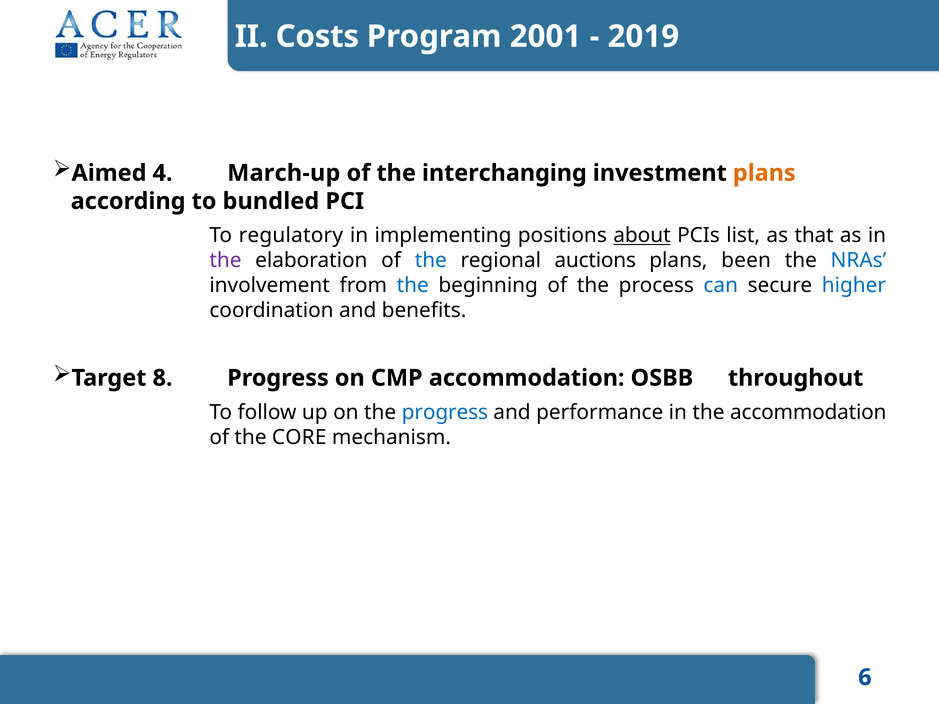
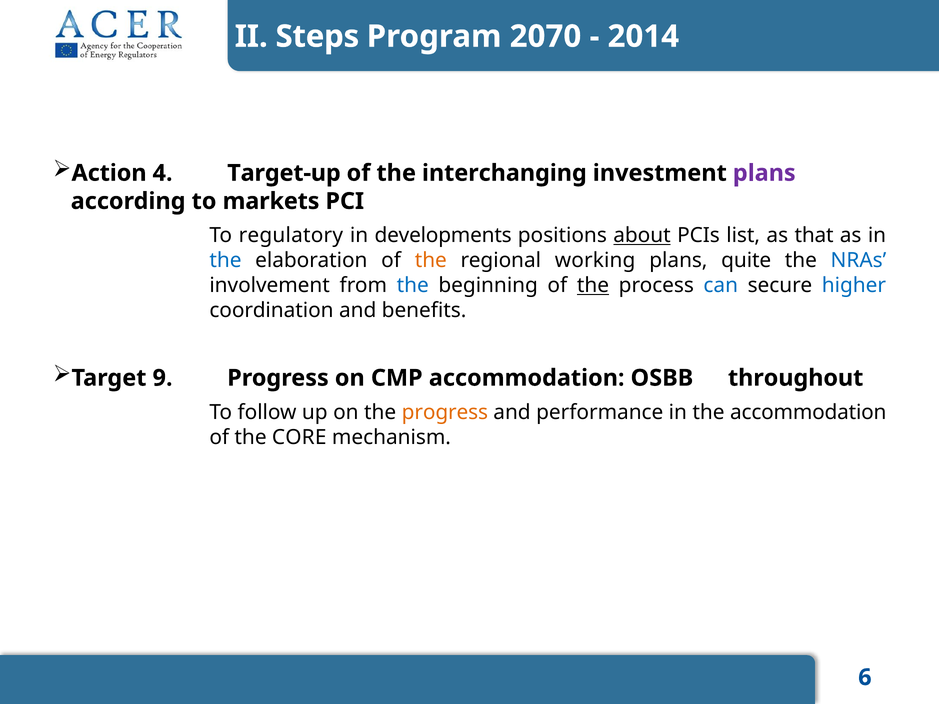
Costs: Costs -> Steps
2001: 2001 -> 2070
2019: 2019 -> 2014
Aimed: Aimed -> Action
March-up: March-up -> Target-up
plans at (764, 173) colour: orange -> purple
bundled: bundled -> markets
implementing: implementing -> developments
the at (225, 261) colour: purple -> blue
the at (431, 261) colour: blue -> orange
auctions: auctions -> working
been: been -> quite
the at (593, 286) underline: none -> present
8: 8 -> 9
progress at (445, 412) colour: blue -> orange
